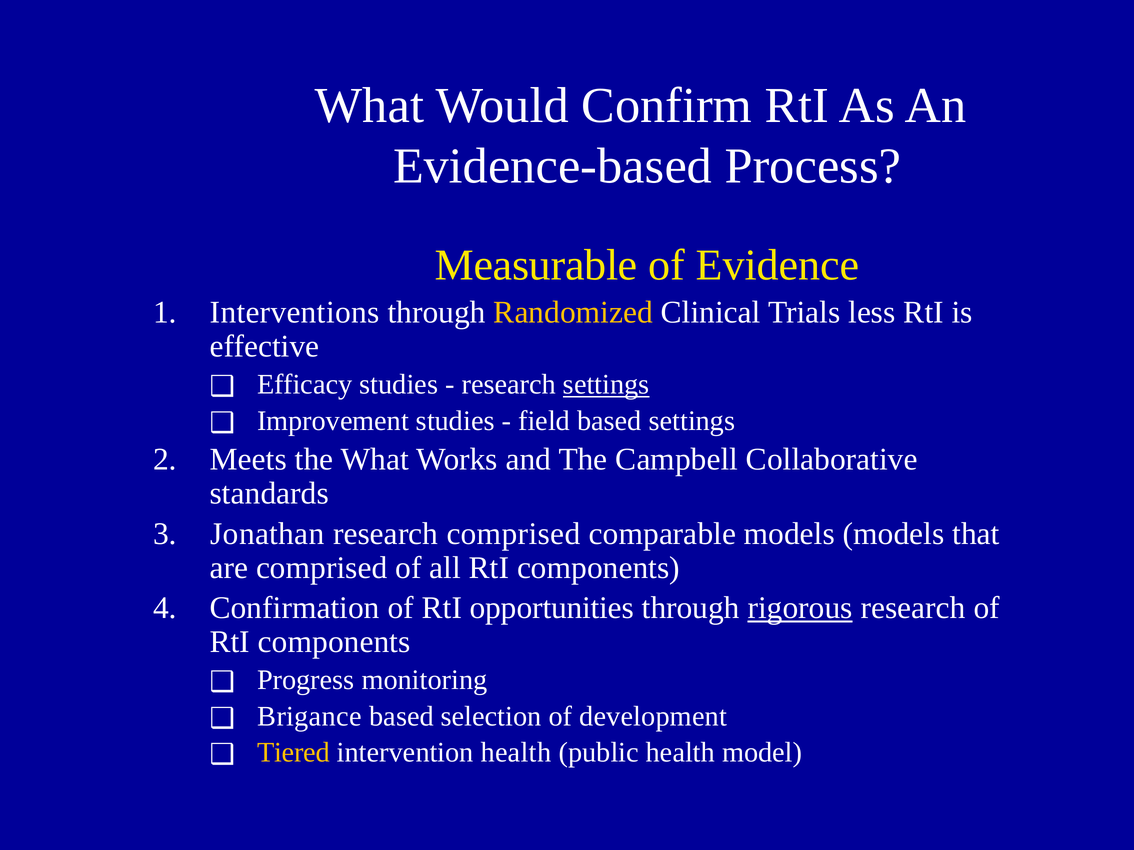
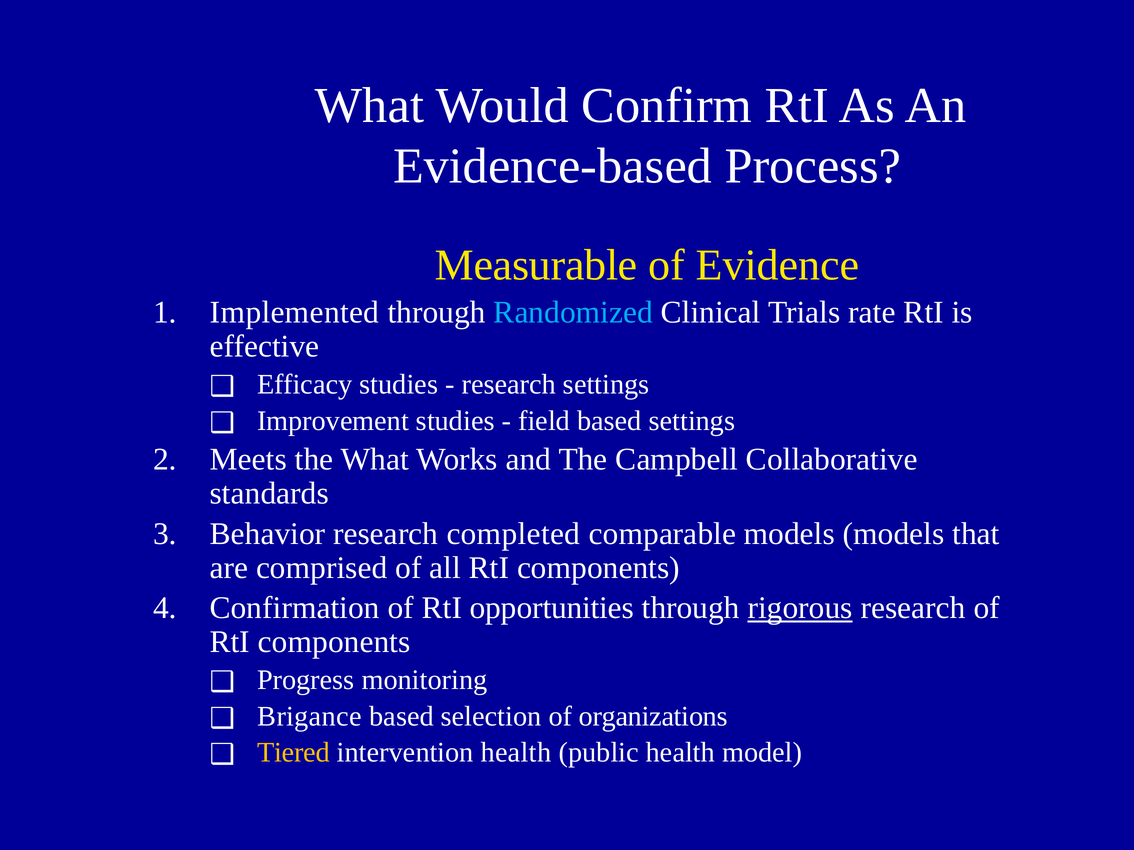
Interventions: Interventions -> Implemented
Randomized colour: yellow -> light blue
less: less -> rate
settings at (606, 385) underline: present -> none
Jonathan: Jonathan -> Behavior
research comprised: comprised -> completed
development: development -> organizations
